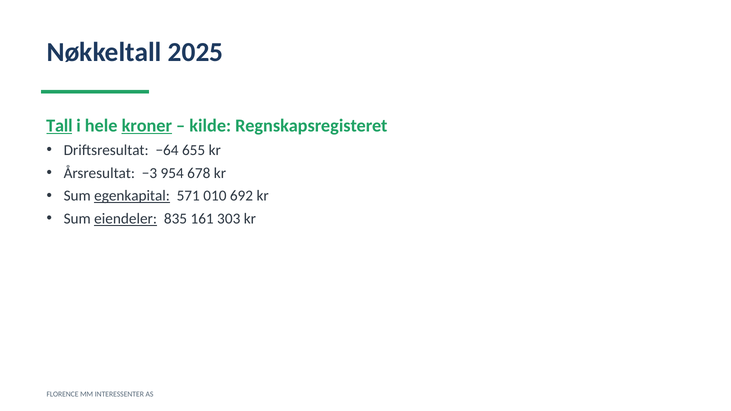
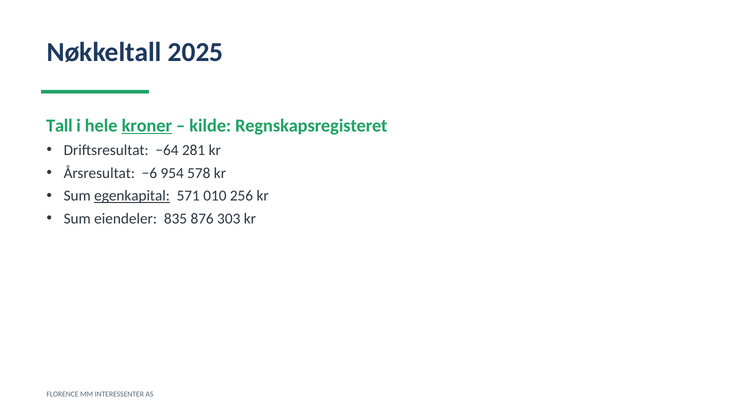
Tall underline: present -> none
655: 655 -> 281
−3: −3 -> −6
678: 678 -> 578
692: 692 -> 256
eiendeler underline: present -> none
161: 161 -> 876
